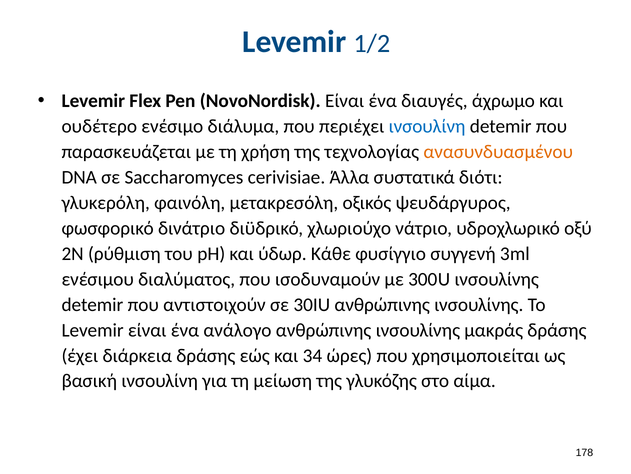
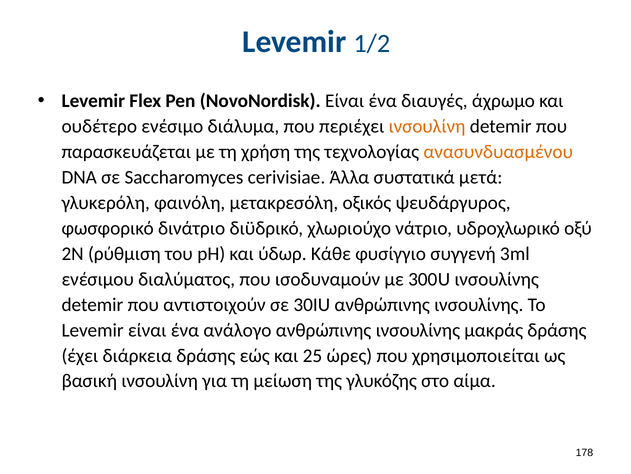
ινσουλίνη at (427, 126) colour: blue -> orange
διότι: διότι -> μετά
34: 34 -> 25
